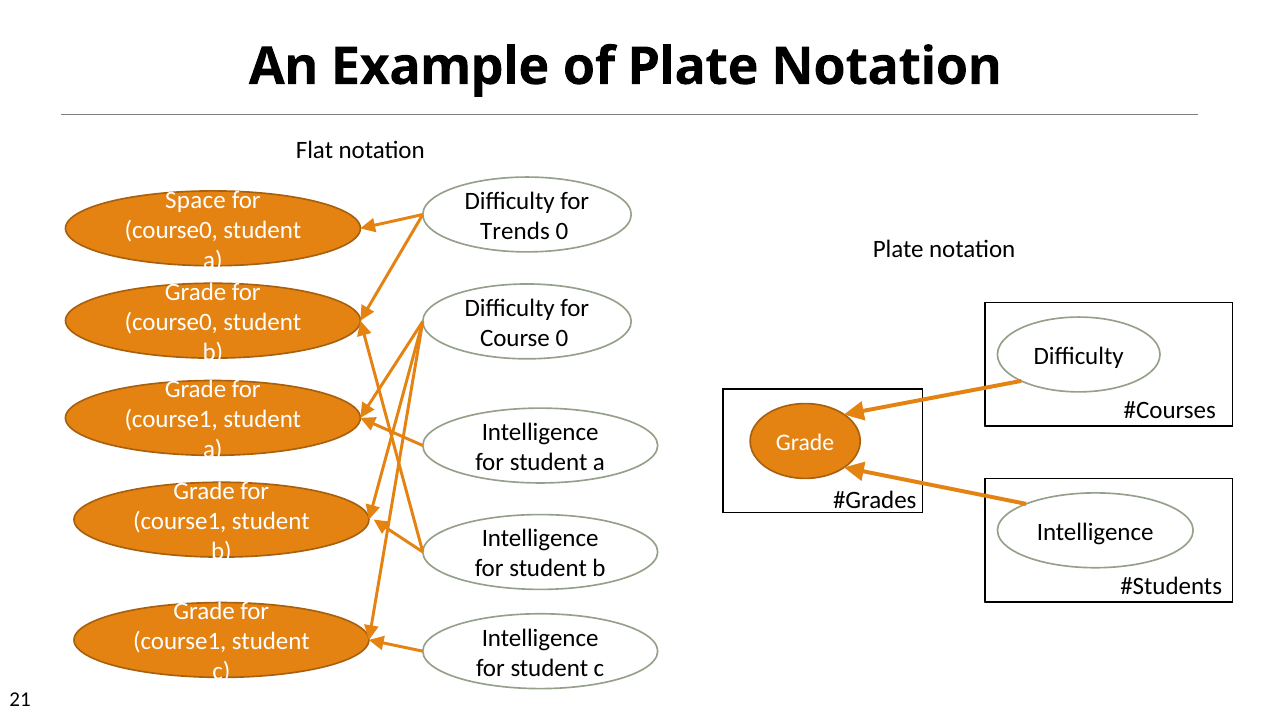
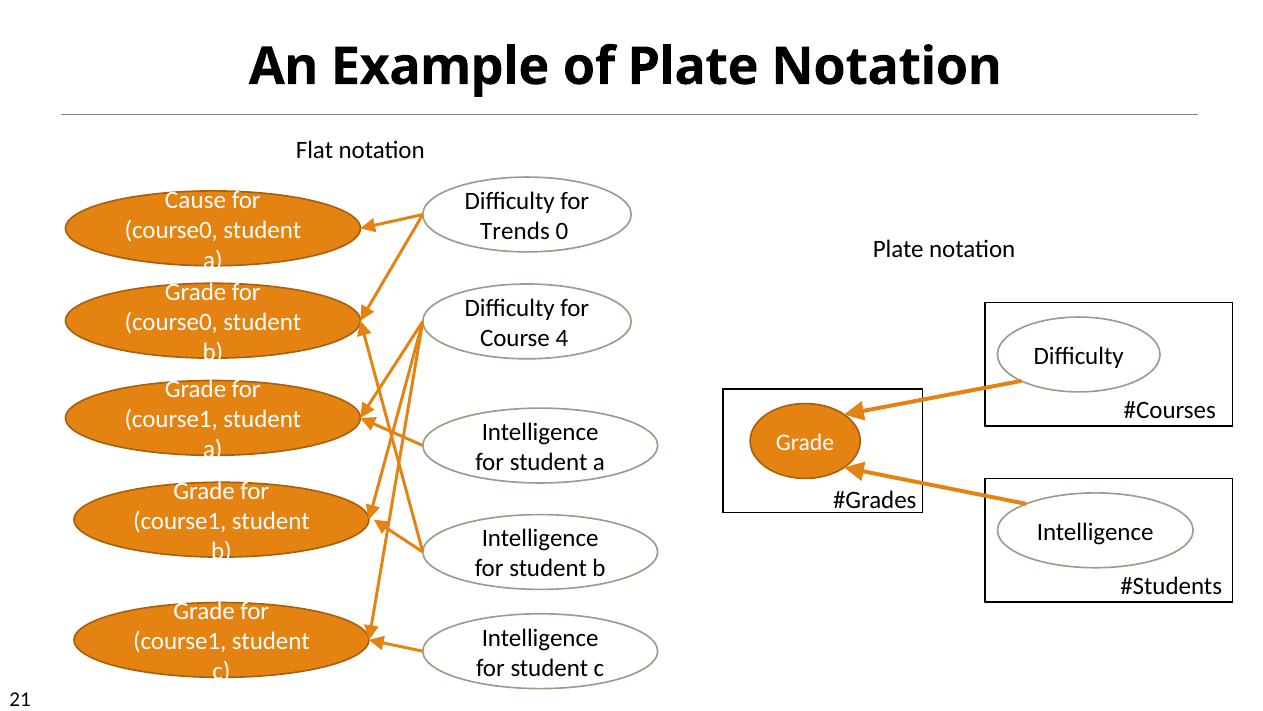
Space: Space -> Cause
Course 0: 0 -> 4
